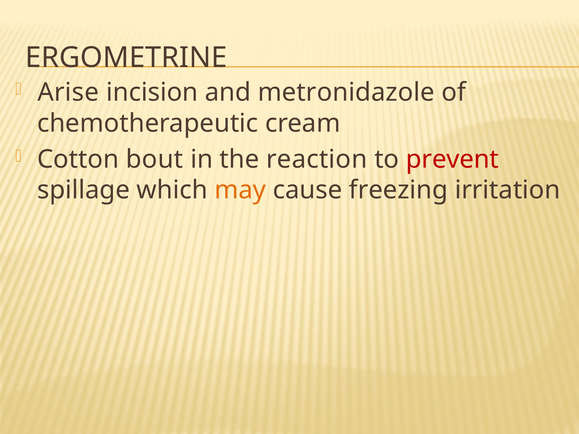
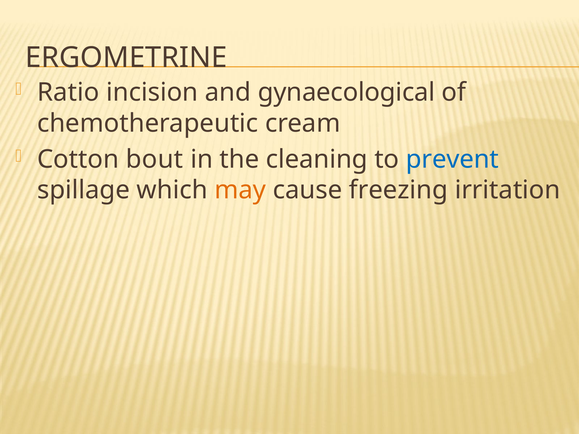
Arise: Arise -> Ratio
metronidazole: metronidazole -> gynaecological
reaction: reaction -> cleaning
prevent colour: red -> blue
